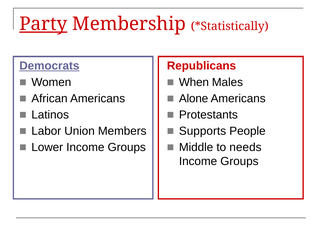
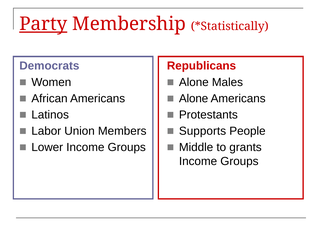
Democrats underline: present -> none
When at (194, 82): When -> Alone
needs: needs -> grants
